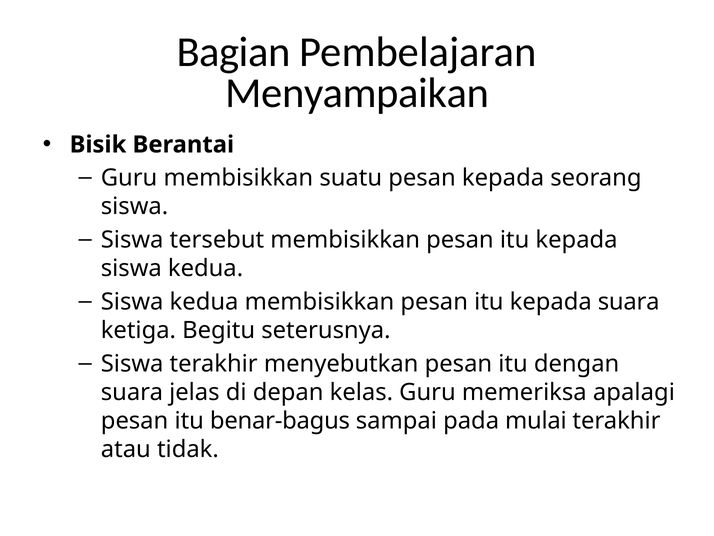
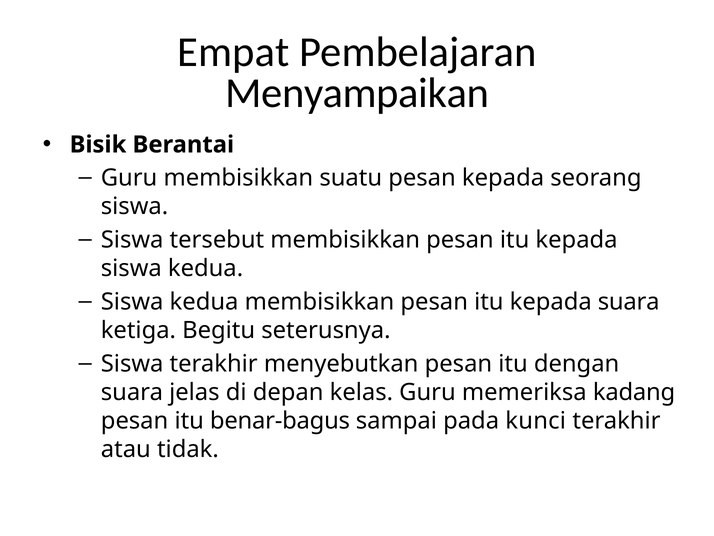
Bagian: Bagian -> Empat
apalagi: apalagi -> kadang
mulai: mulai -> kunci
